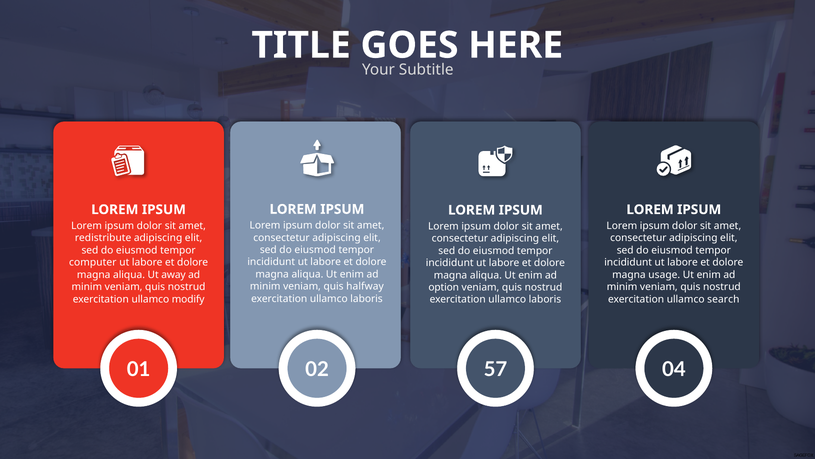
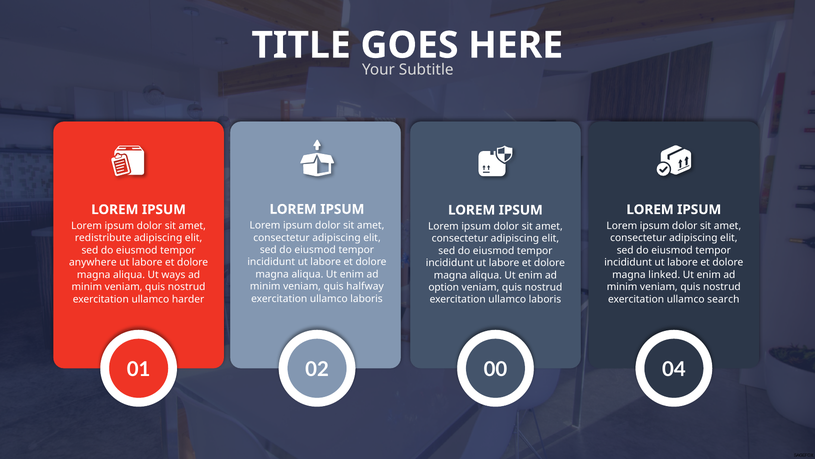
computer: computer -> anywhere
away: away -> ways
usage: usage -> linked
modify: modify -> harder
57: 57 -> 00
